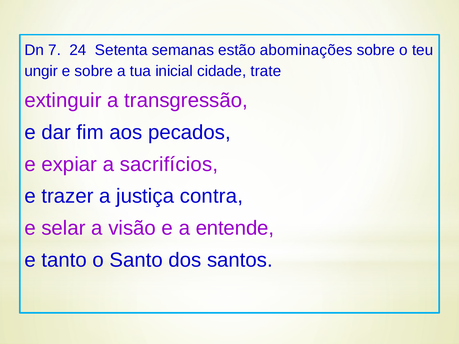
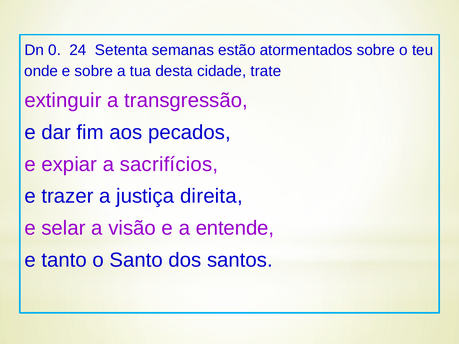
7: 7 -> 0
abominações: abominações -> atormentados
ungir: ungir -> onde
inicial: inicial -> desta
contra: contra -> direita
